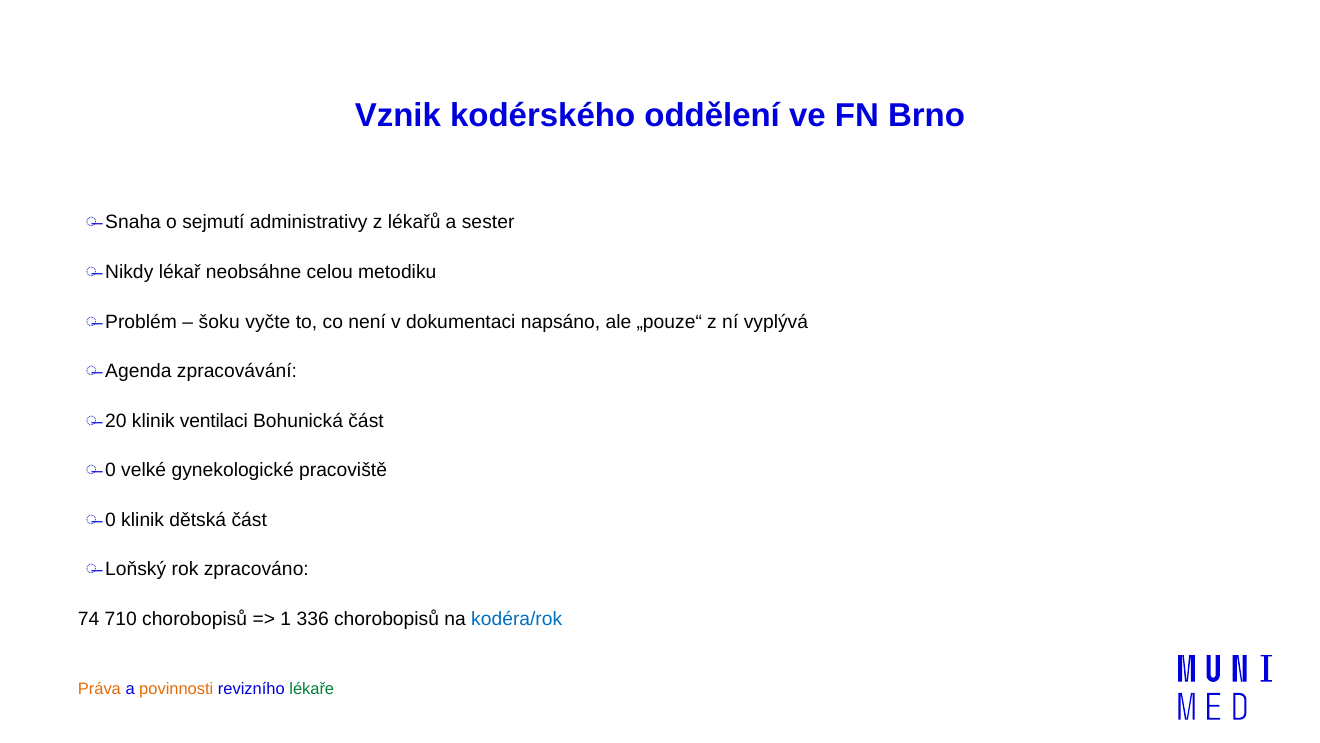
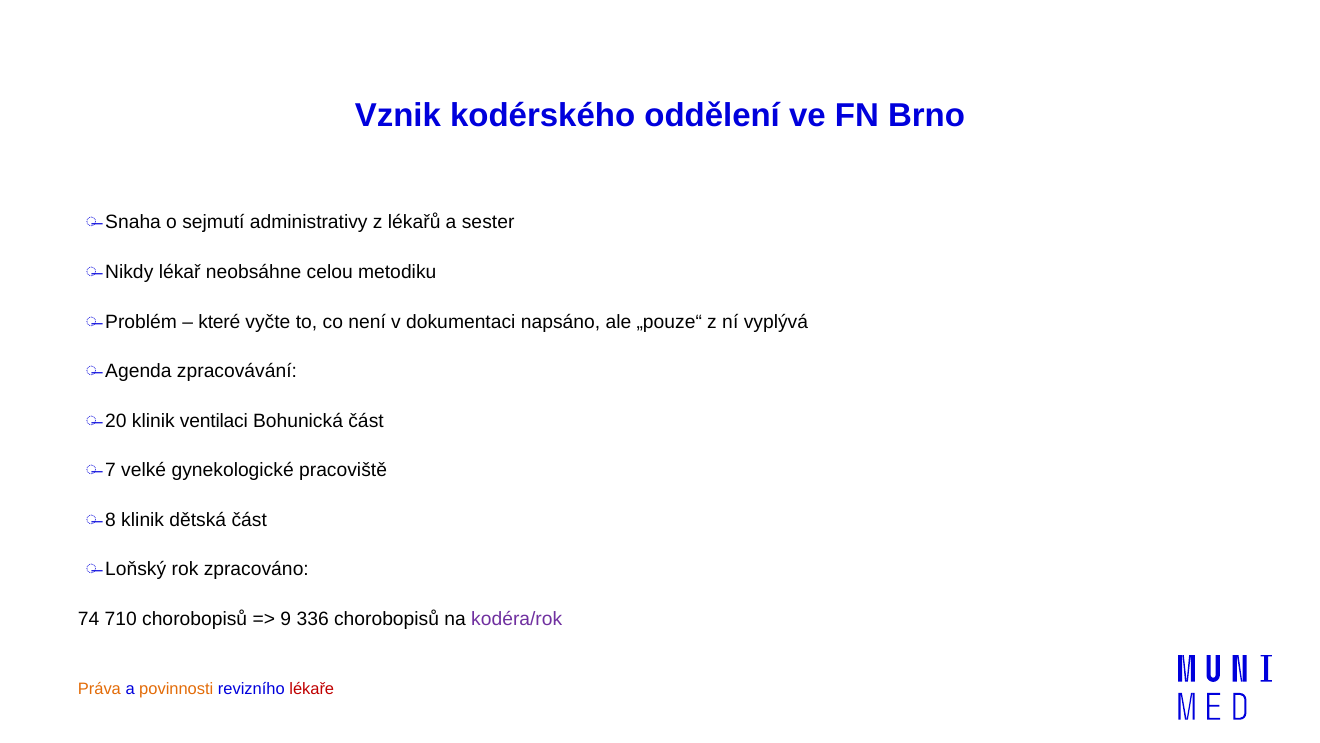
šoku: šoku -> které
0 at (111, 470): 0 -> 7
0 at (111, 519): 0 -> 8
1: 1 -> 9
kodéra/rok colour: blue -> purple
lékaře colour: green -> red
